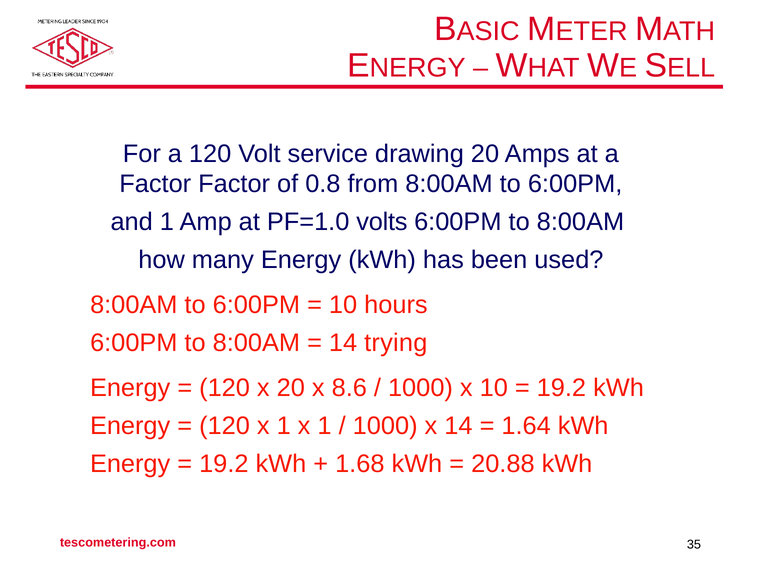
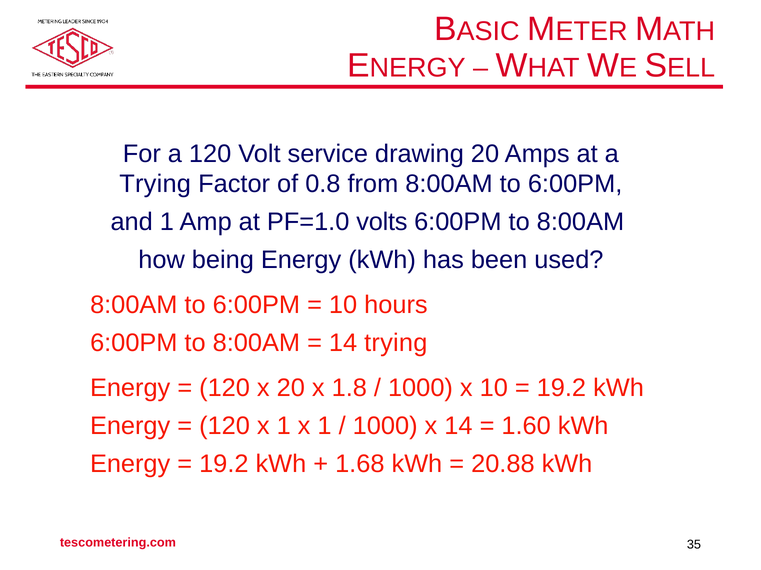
Factor at (155, 184): Factor -> Trying
many: many -> being
8.6: 8.6 -> 1.8
1.64: 1.64 -> 1.60
